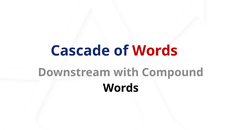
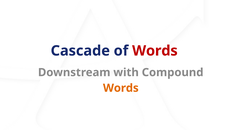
Words at (121, 88) colour: black -> orange
